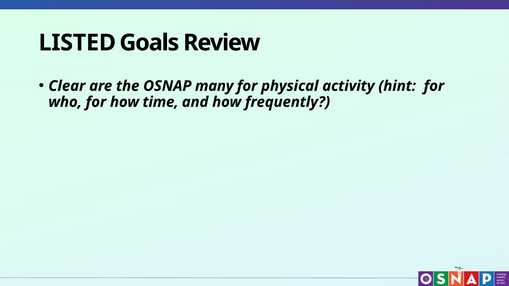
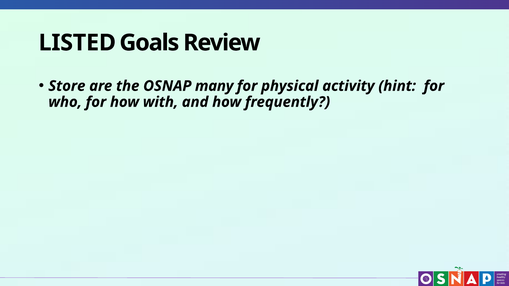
Clear: Clear -> Store
time: time -> with
